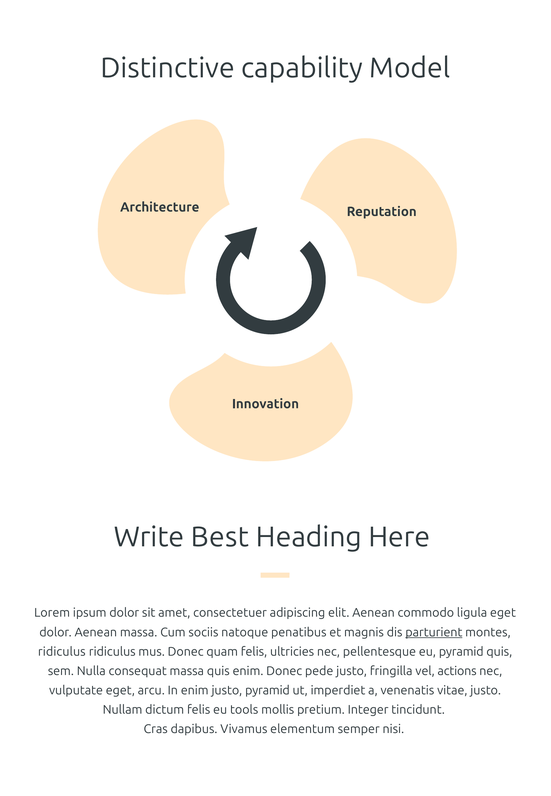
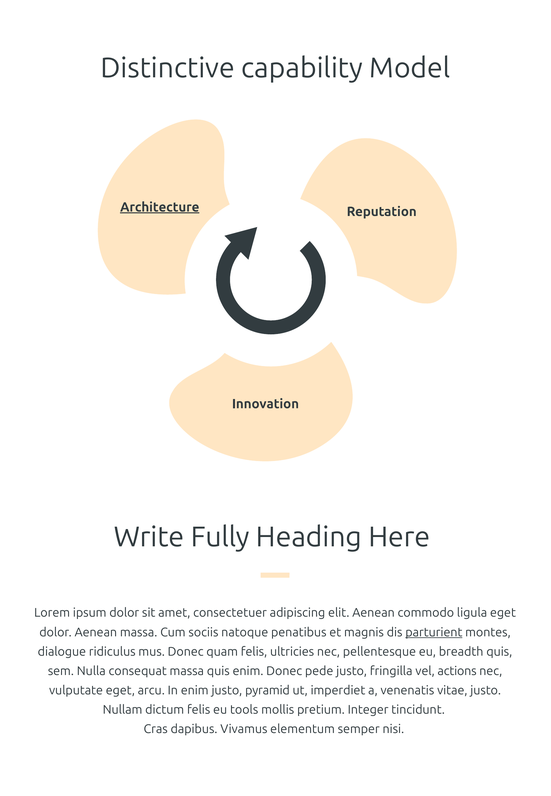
Architecture underline: none -> present
Best: Best -> Fully
ridiculus at (62, 652): ridiculus -> dialogue
eu pyramid: pyramid -> breadth
